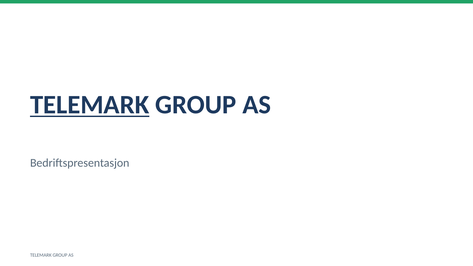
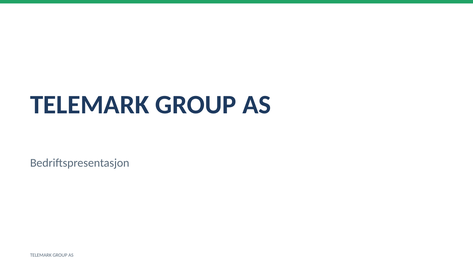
TELEMARK at (90, 105) underline: present -> none
